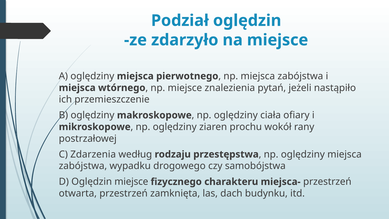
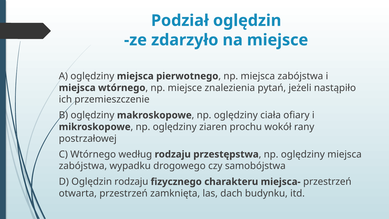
C Zdarzenia: Zdarzenia -> Wtórnego
Oględzin miejsce: miejsce -> rodzaju
